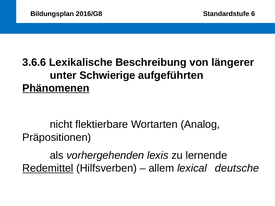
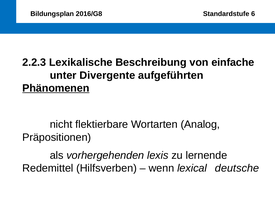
3.6.6: 3.6.6 -> 2.2.3
längerer: längerer -> einfache
Schwierige: Schwierige -> Divergente
Redemittel underline: present -> none
allem: allem -> wenn
